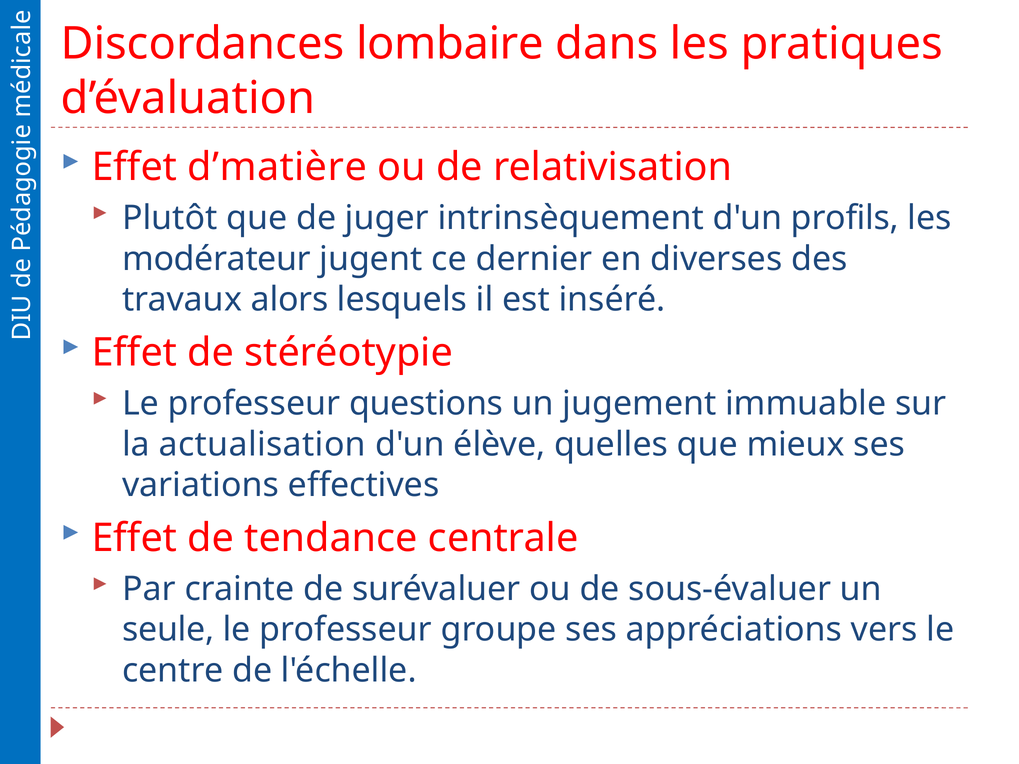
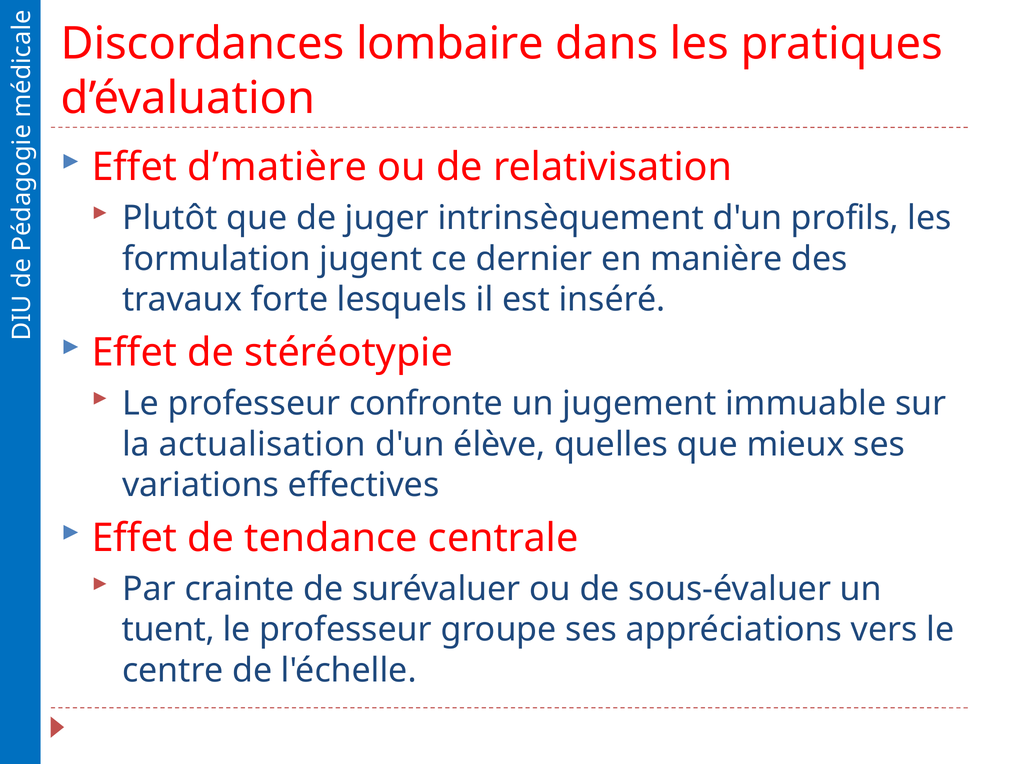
modérateur: modérateur -> formulation
diverses: diverses -> manière
alors: alors -> forte
questions: questions -> confronte
seule: seule -> tuent
